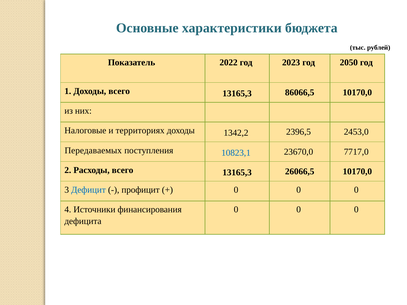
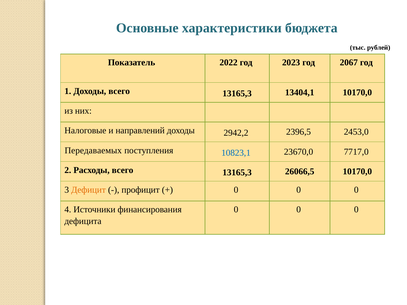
2050: 2050 -> 2067
86066,5: 86066,5 -> 13404,1
территориях: территориях -> направлений
1342,2: 1342,2 -> 2942,2
Дефицит colour: blue -> orange
